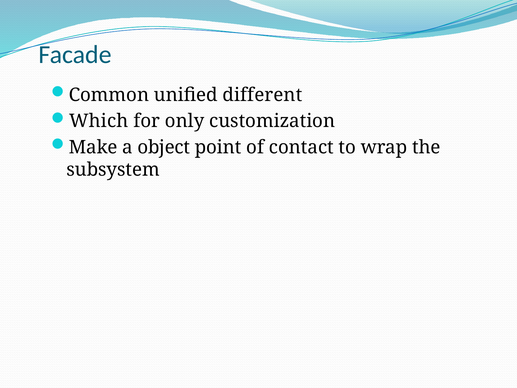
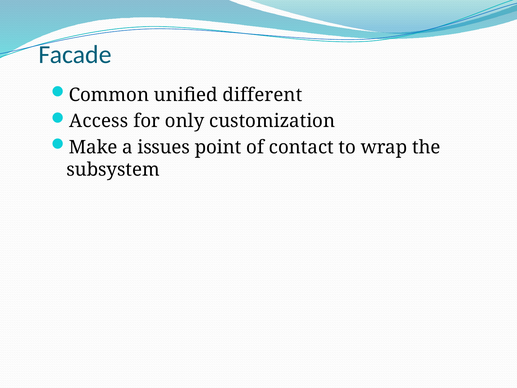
Which: Which -> Access
object: object -> issues
